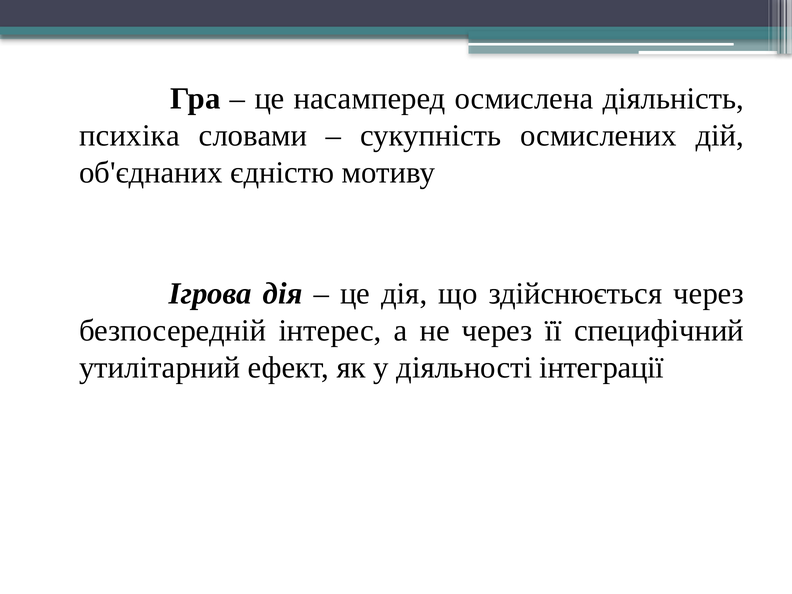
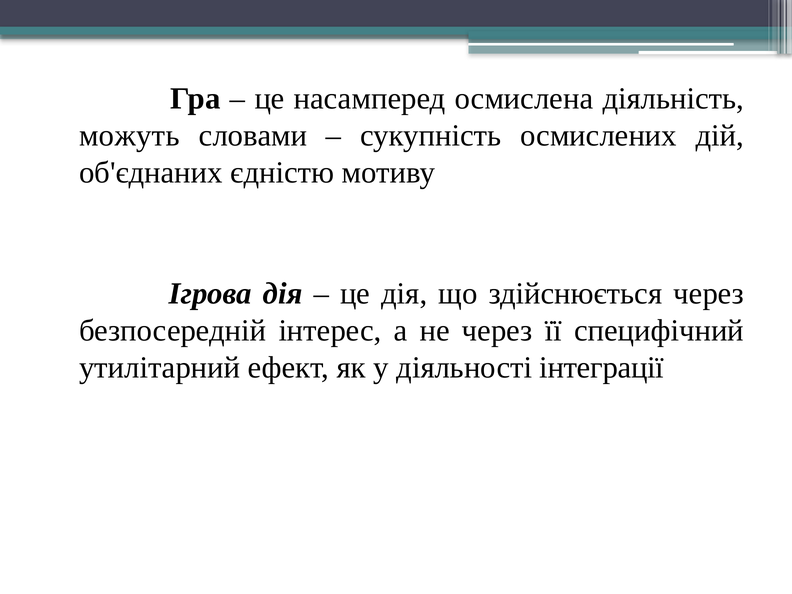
психіка: психіка -> можуть
